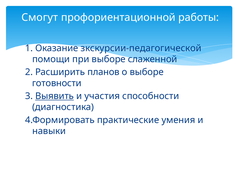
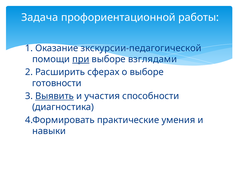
Смогут: Смогут -> Задача
при underline: none -> present
слаженной: слаженной -> взглядами
планов: планов -> сферах
